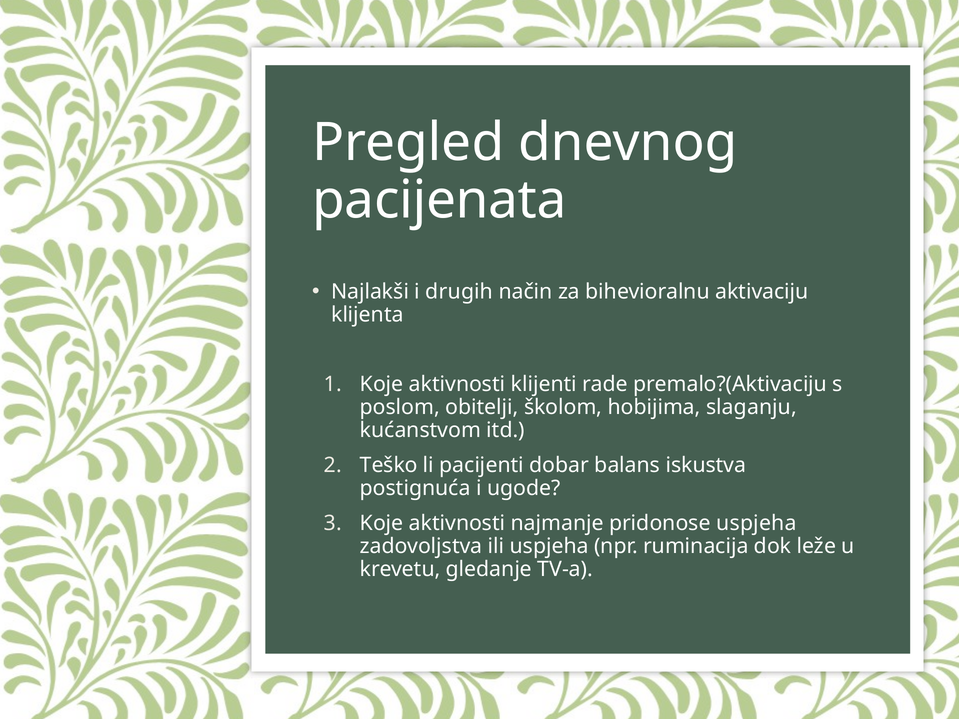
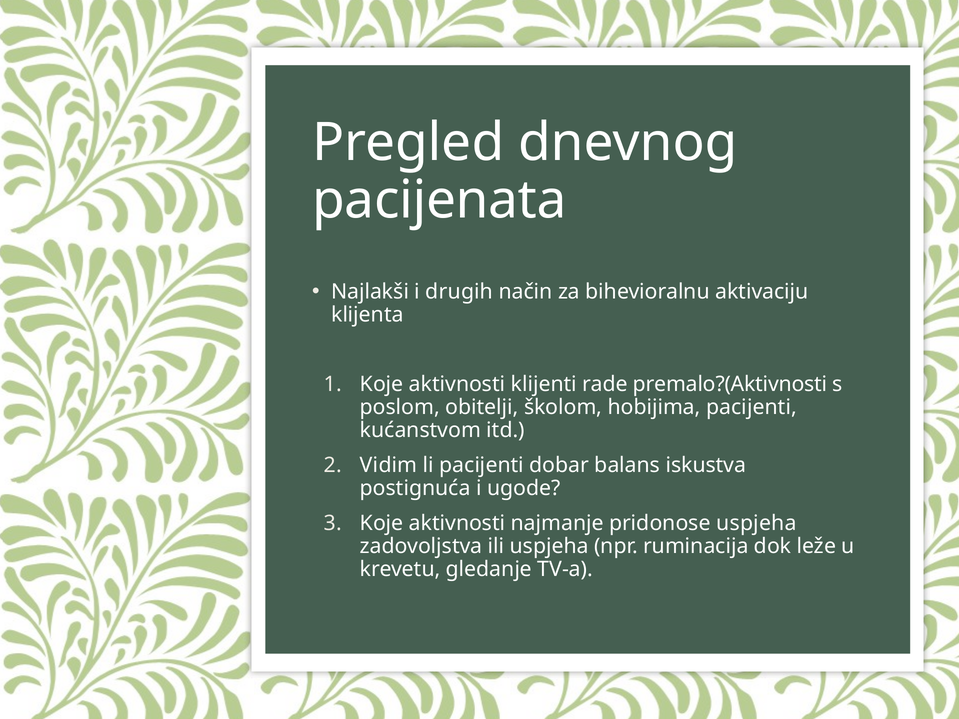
premalo?(Aktivaciju: premalo?(Aktivaciju -> premalo?(Aktivnosti
hobijima slaganju: slaganju -> pacijenti
Teško: Teško -> Vidim
